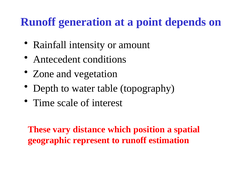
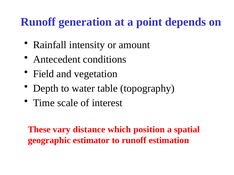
Zone: Zone -> Field
represent: represent -> estimator
